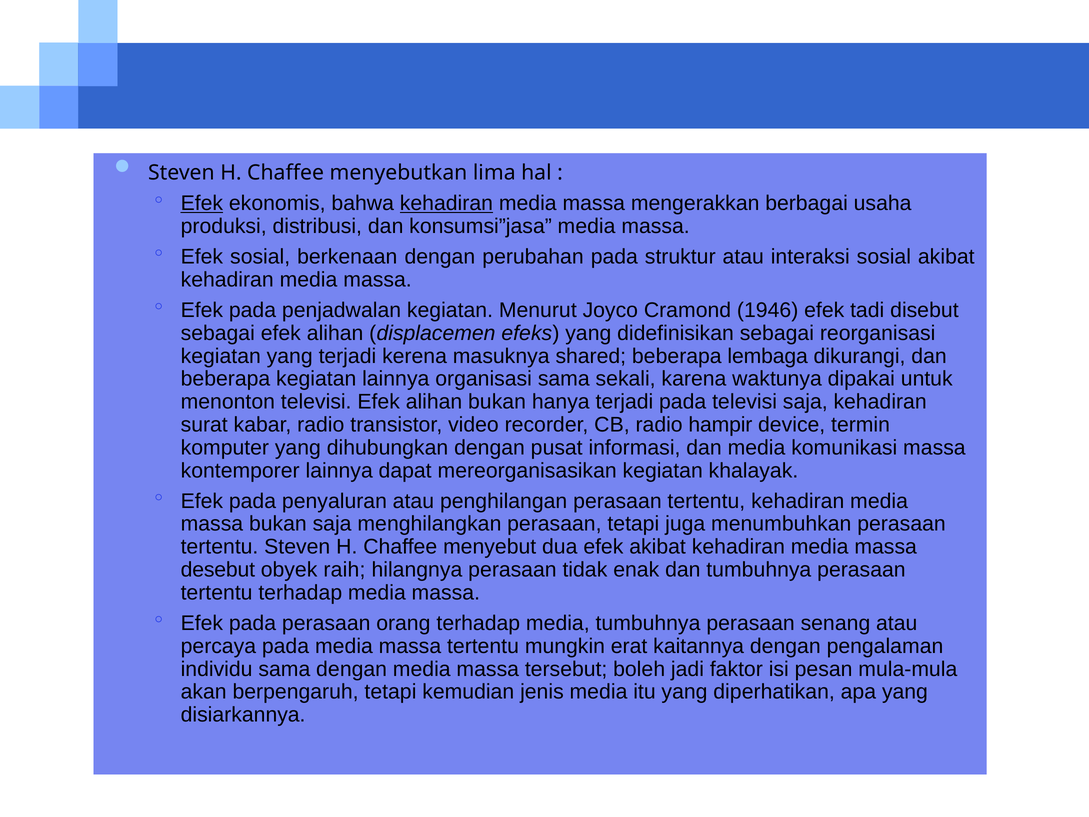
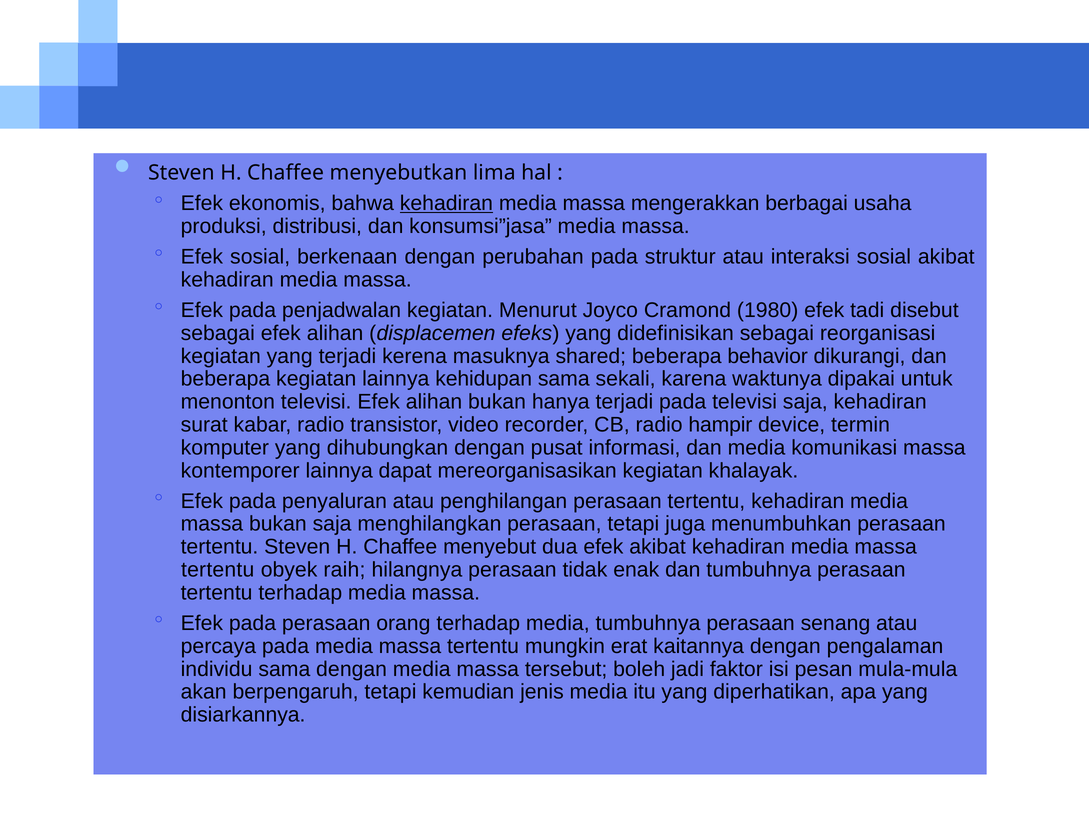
Efek at (202, 203) underline: present -> none
1946: 1946 -> 1980
lembaga: lembaga -> behavior
organisasi: organisasi -> kehidupan
desebut at (218, 570): desebut -> tertentu
